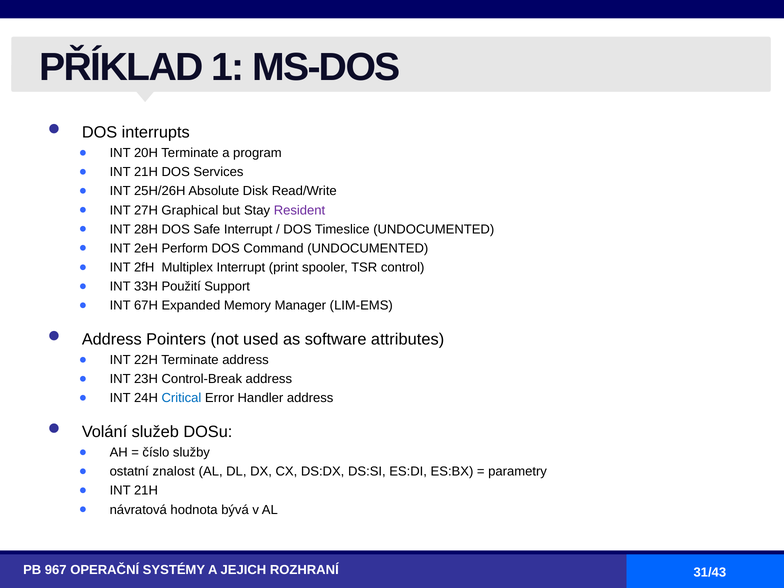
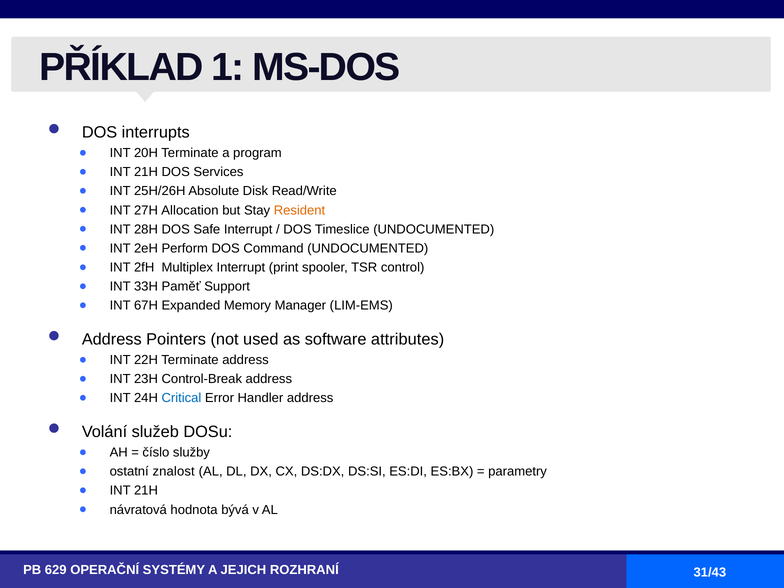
Graphical: Graphical -> Allocation
Resident colour: purple -> orange
Použití: Použití -> Paměť
967: 967 -> 629
